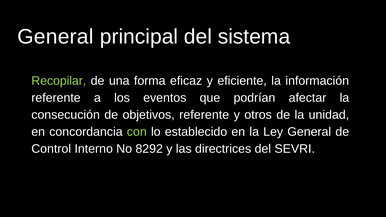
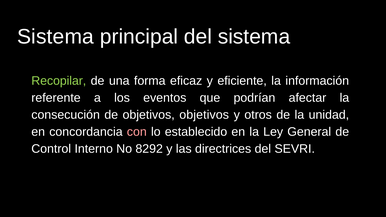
General at (55, 37): General -> Sistema
objetivos referente: referente -> objetivos
con colour: light green -> pink
